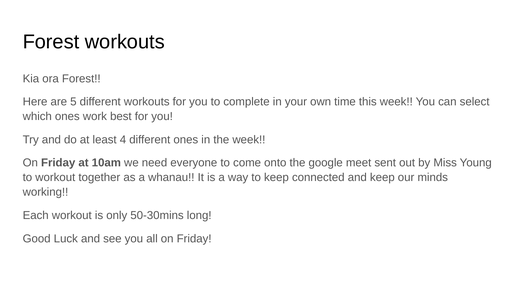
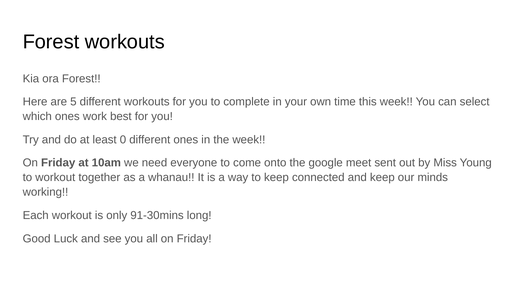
4: 4 -> 0
50-30mins: 50-30mins -> 91-30mins
